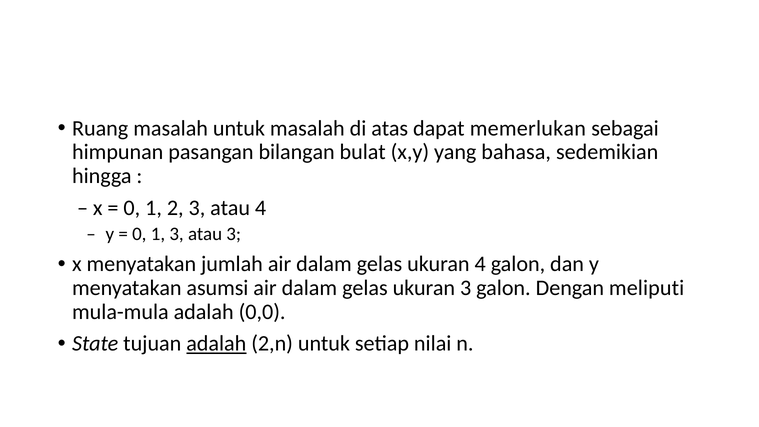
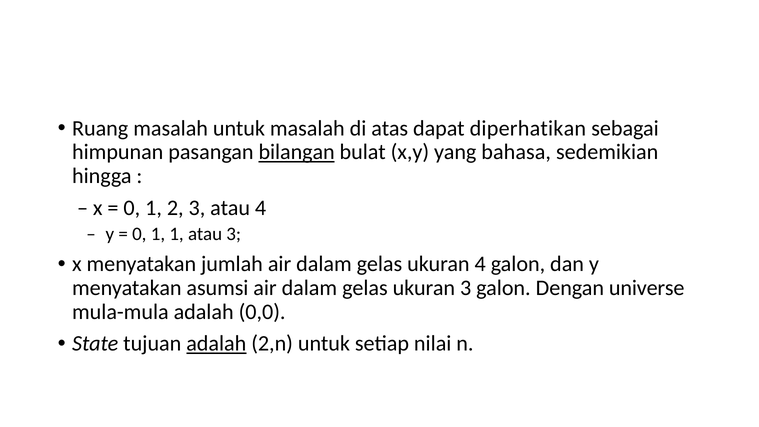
memerlukan: memerlukan -> diperhatikan
bilangan underline: none -> present
1 3: 3 -> 1
meliputi: meliputi -> universe
